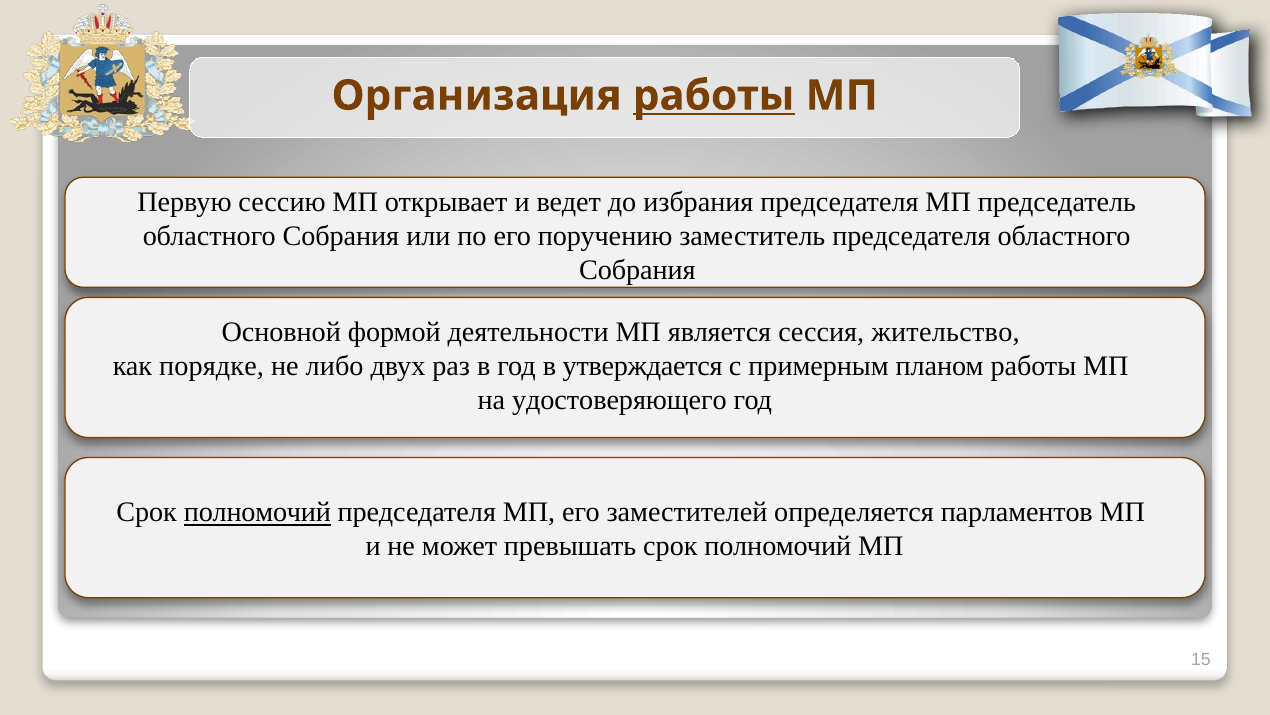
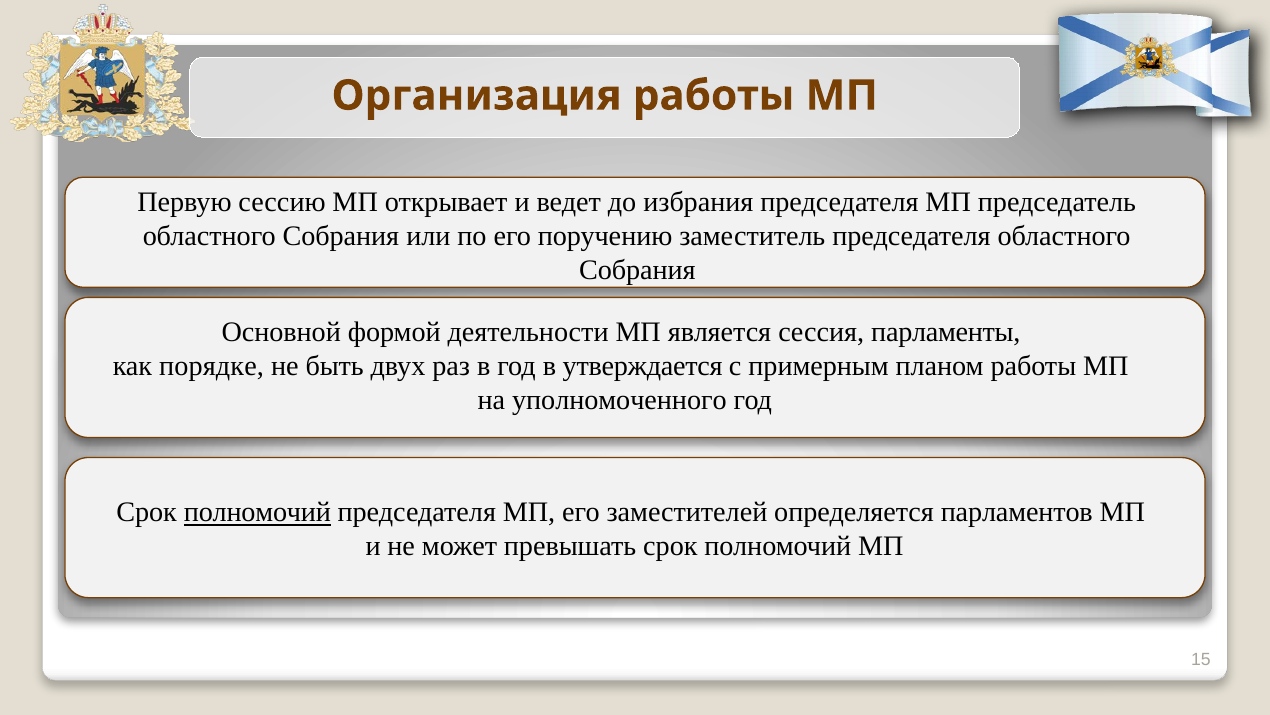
работы at (714, 96) underline: present -> none
жительство: жительство -> парламенты
либо: либо -> быть
удостоверяющего: удостоверяющего -> уполномоченного
